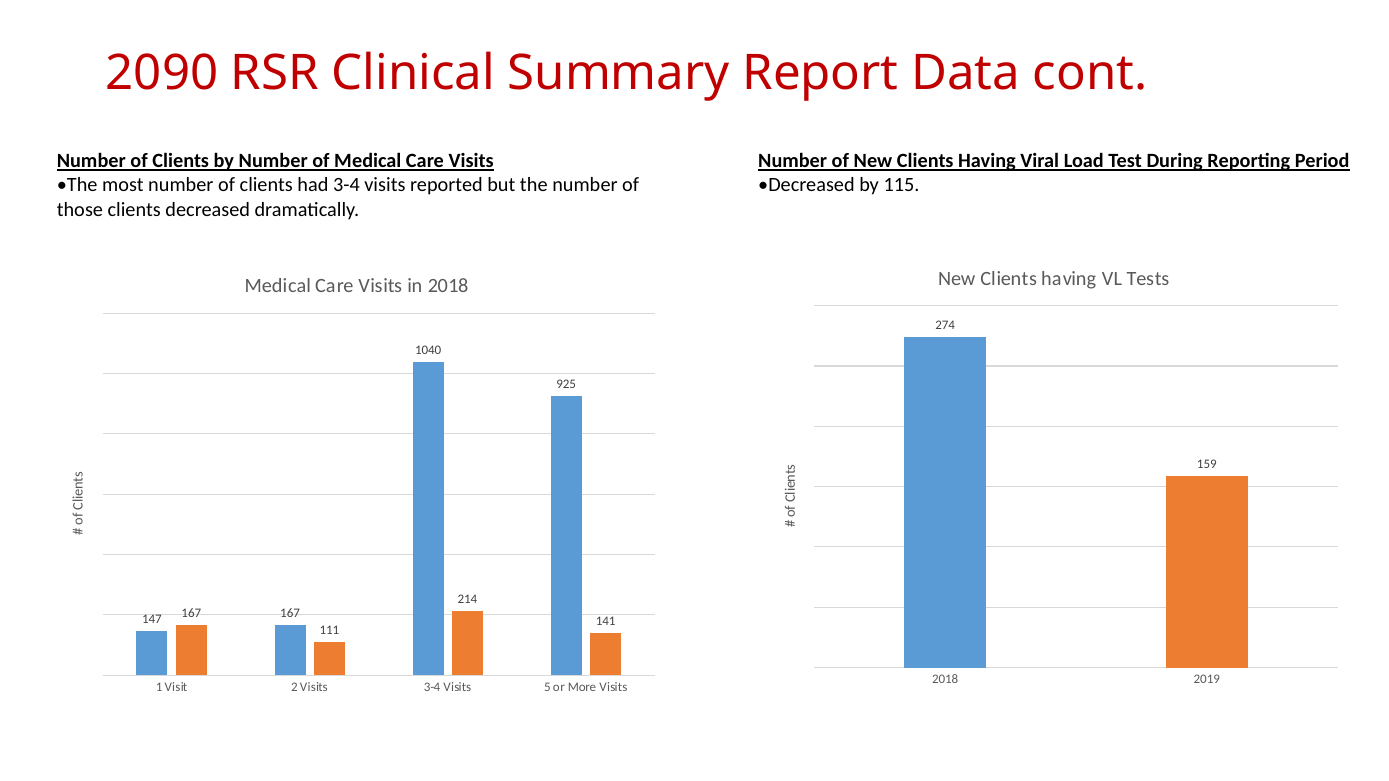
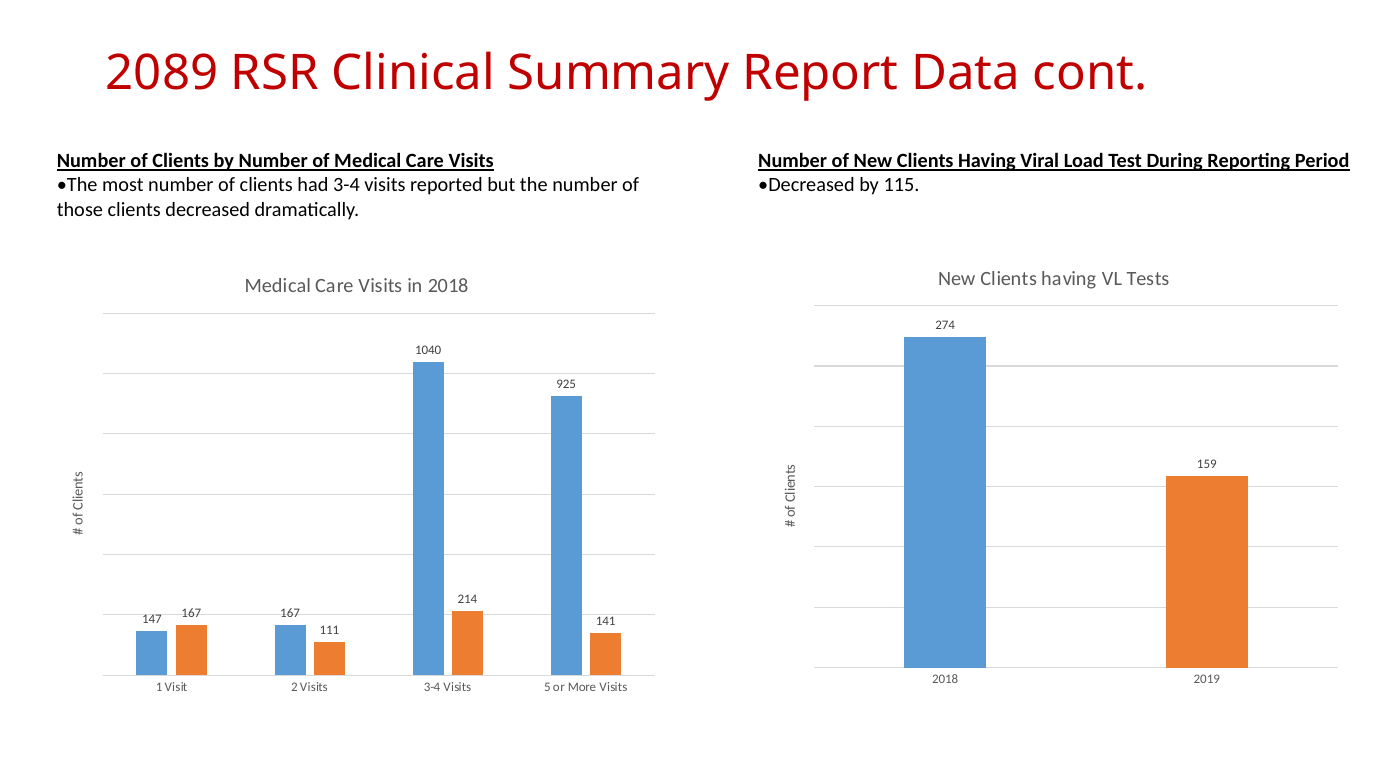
2090: 2090 -> 2089
